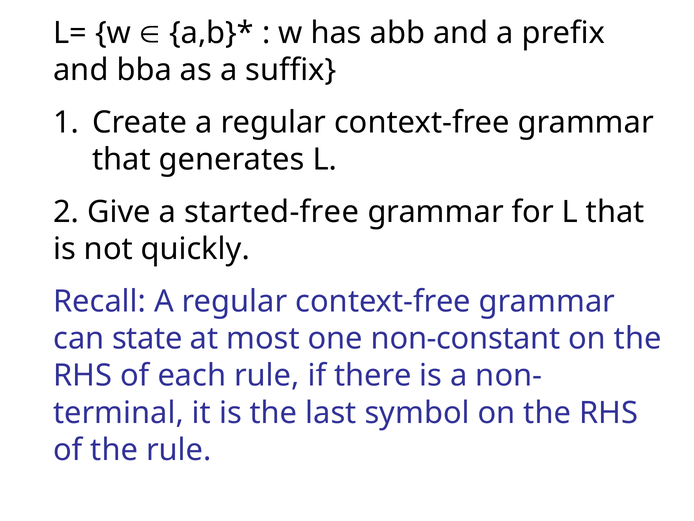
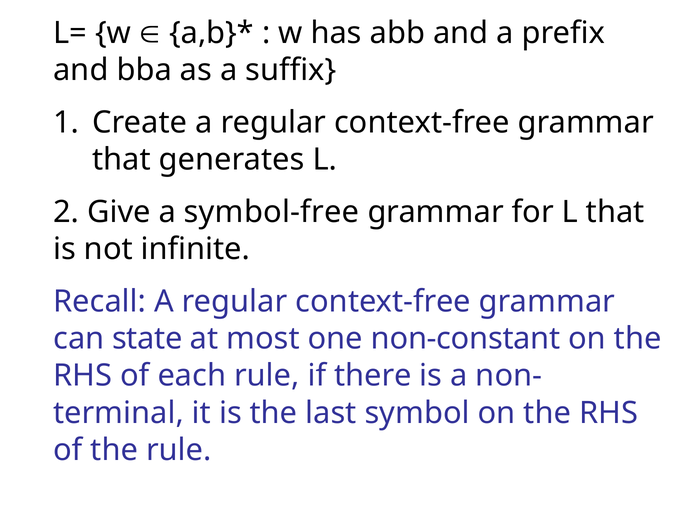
started-free: started-free -> symbol-free
quickly: quickly -> infinite
